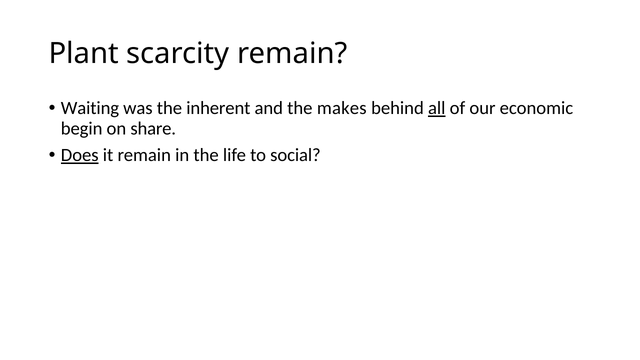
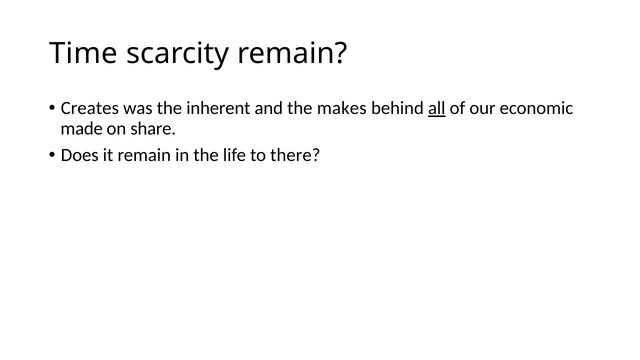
Plant: Plant -> Time
Waiting: Waiting -> Creates
begin: begin -> made
Does underline: present -> none
social: social -> there
